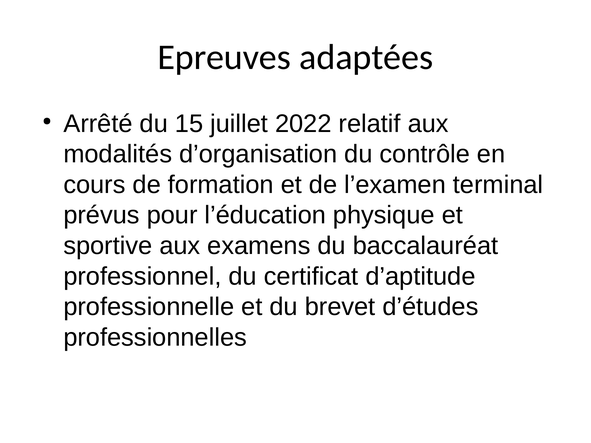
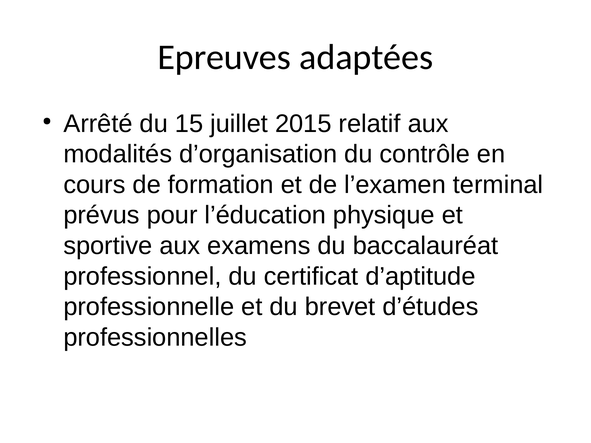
2022: 2022 -> 2015
